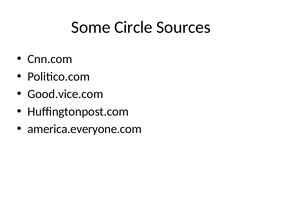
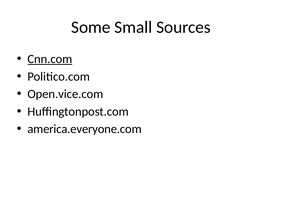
Circle: Circle -> Small
Cnn.com underline: none -> present
Good.vice.com: Good.vice.com -> Open.vice.com
